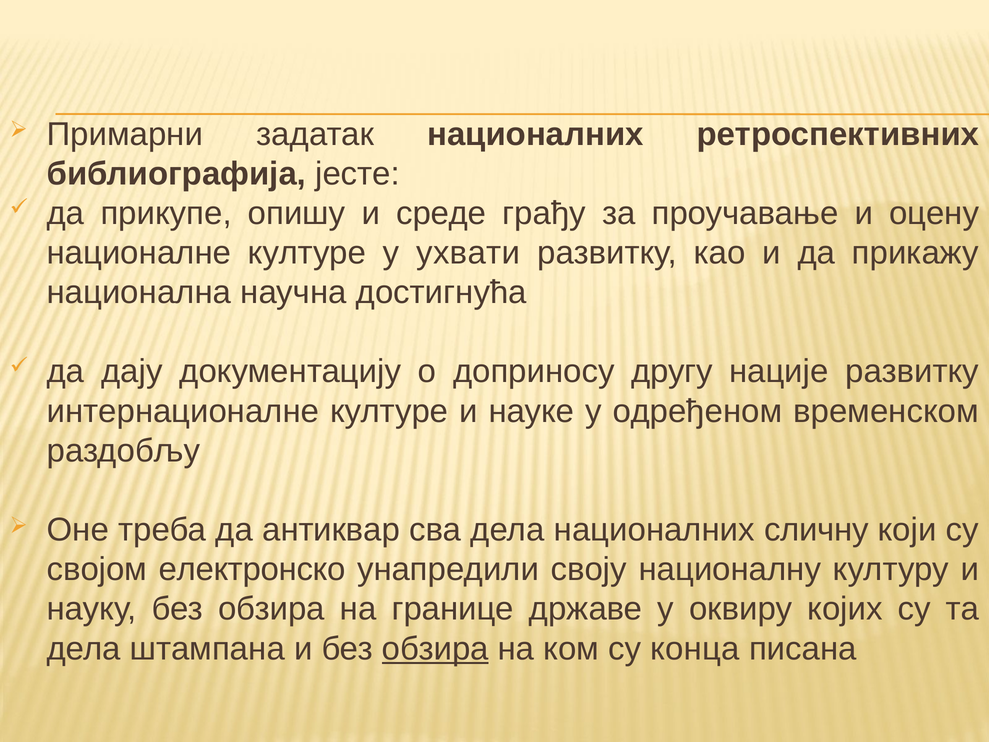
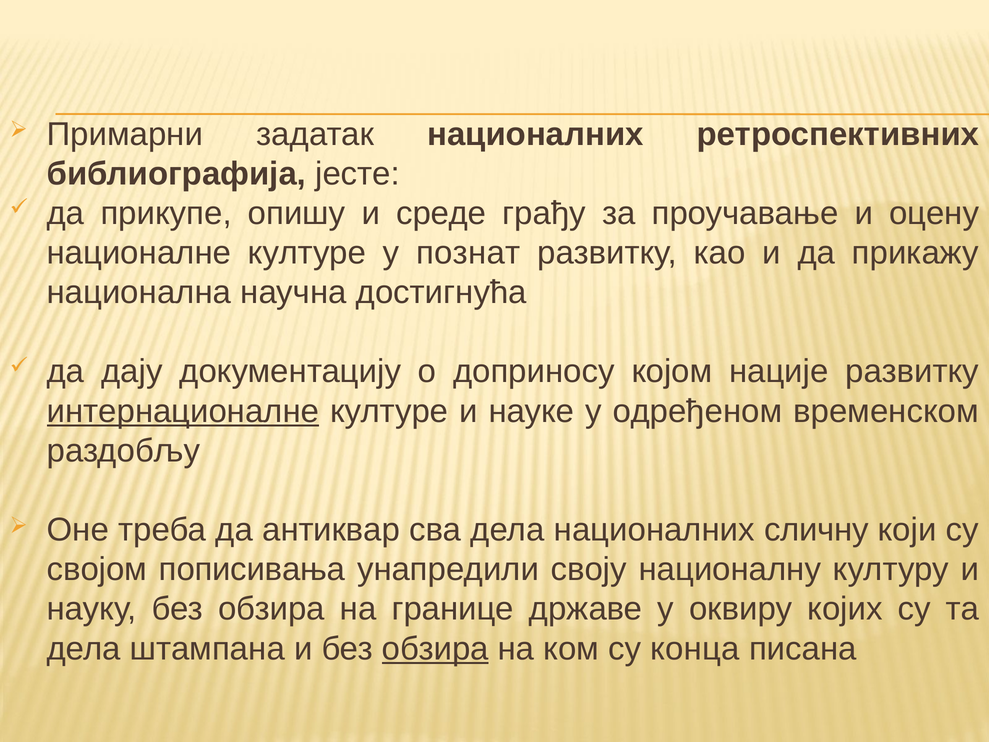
ухвати: ухвати -> познат
другу: другу -> којом
интернационалне underline: none -> present
електронско: електронско -> пописивања
